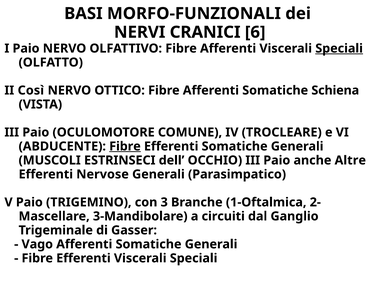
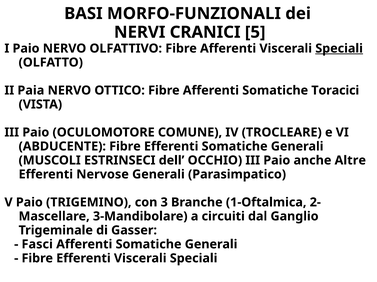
6: 6 -> 5
Così: Così -> Paia
Schiena: Schiena -> Toracici
Fibre at (125, 147) underline: present -> none
Vago: Vago -> Fasci
